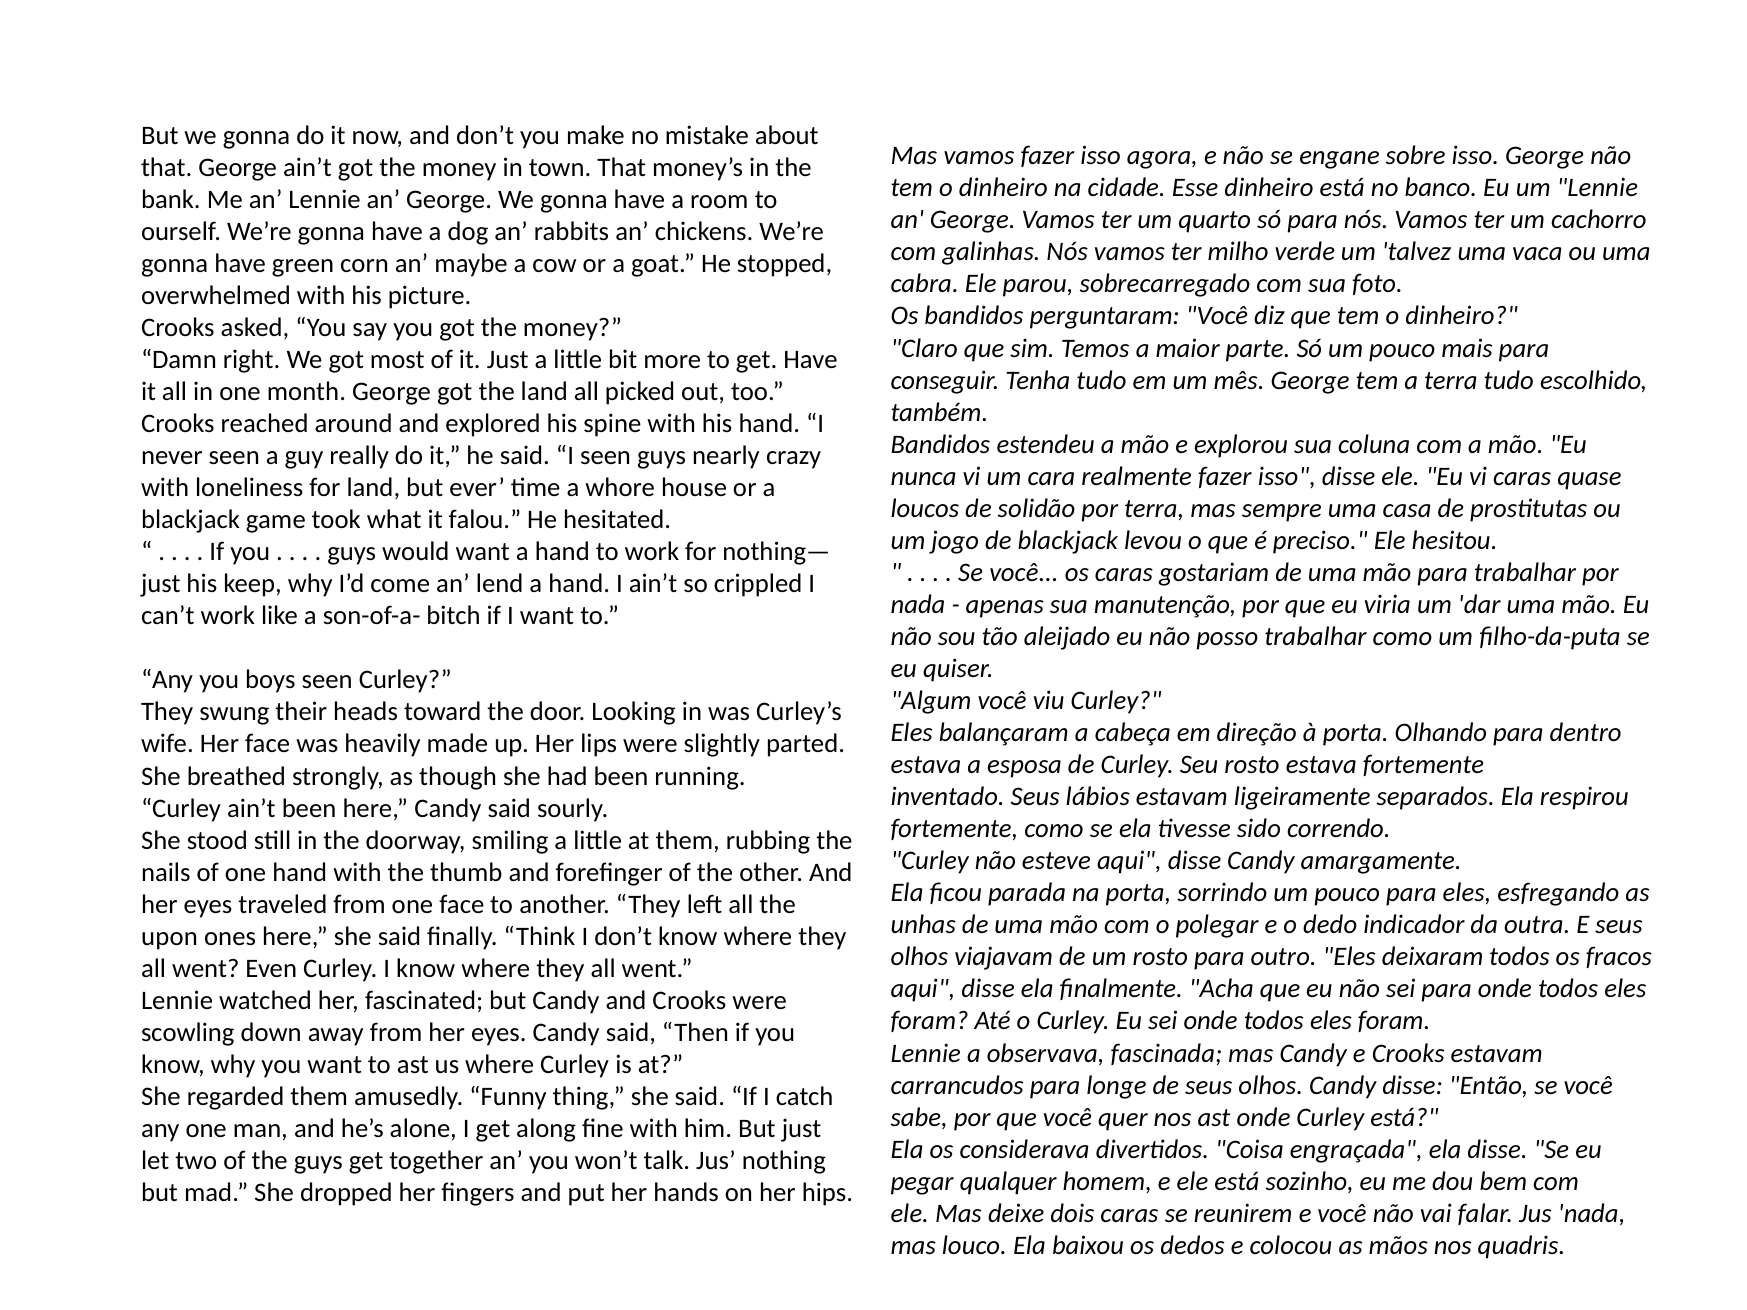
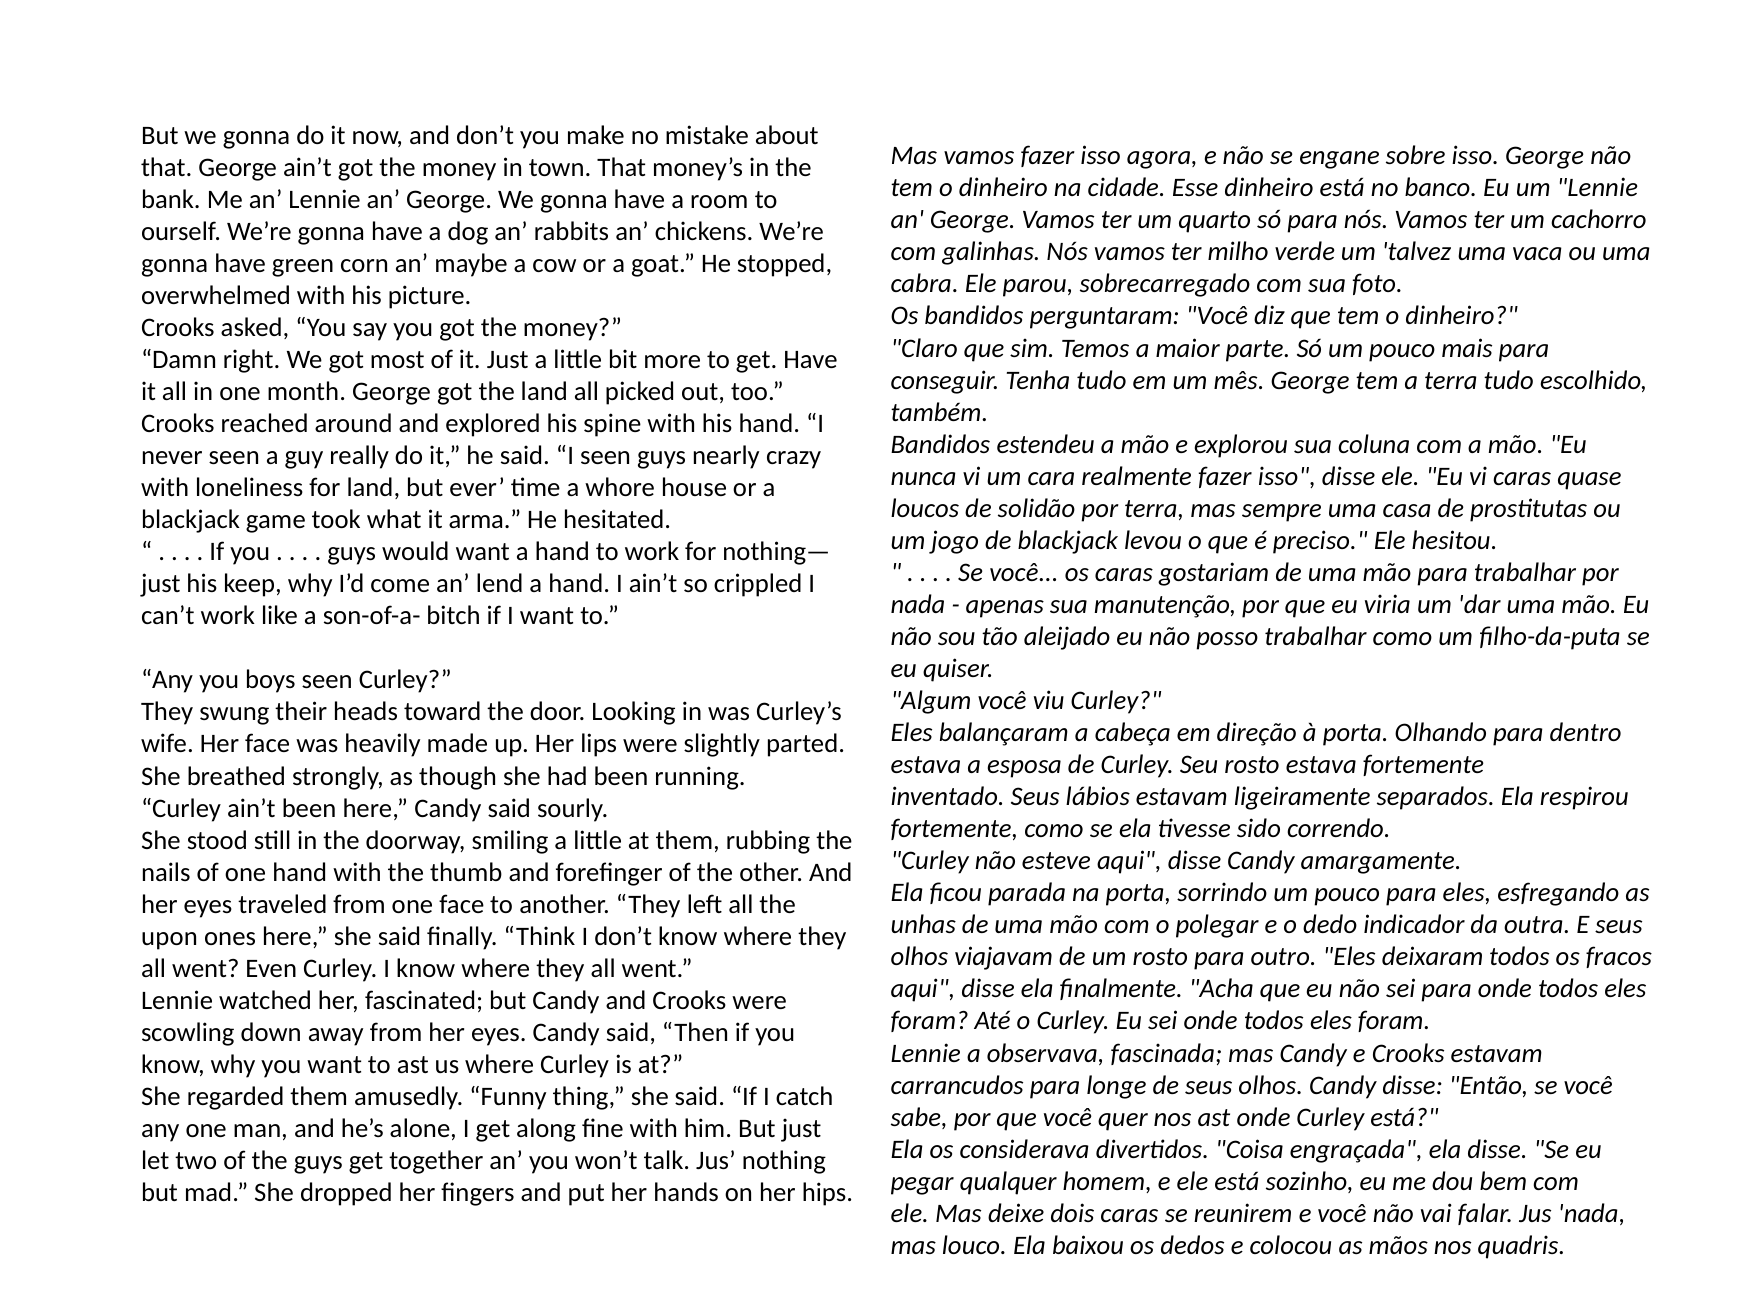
falou: falou -> arma
